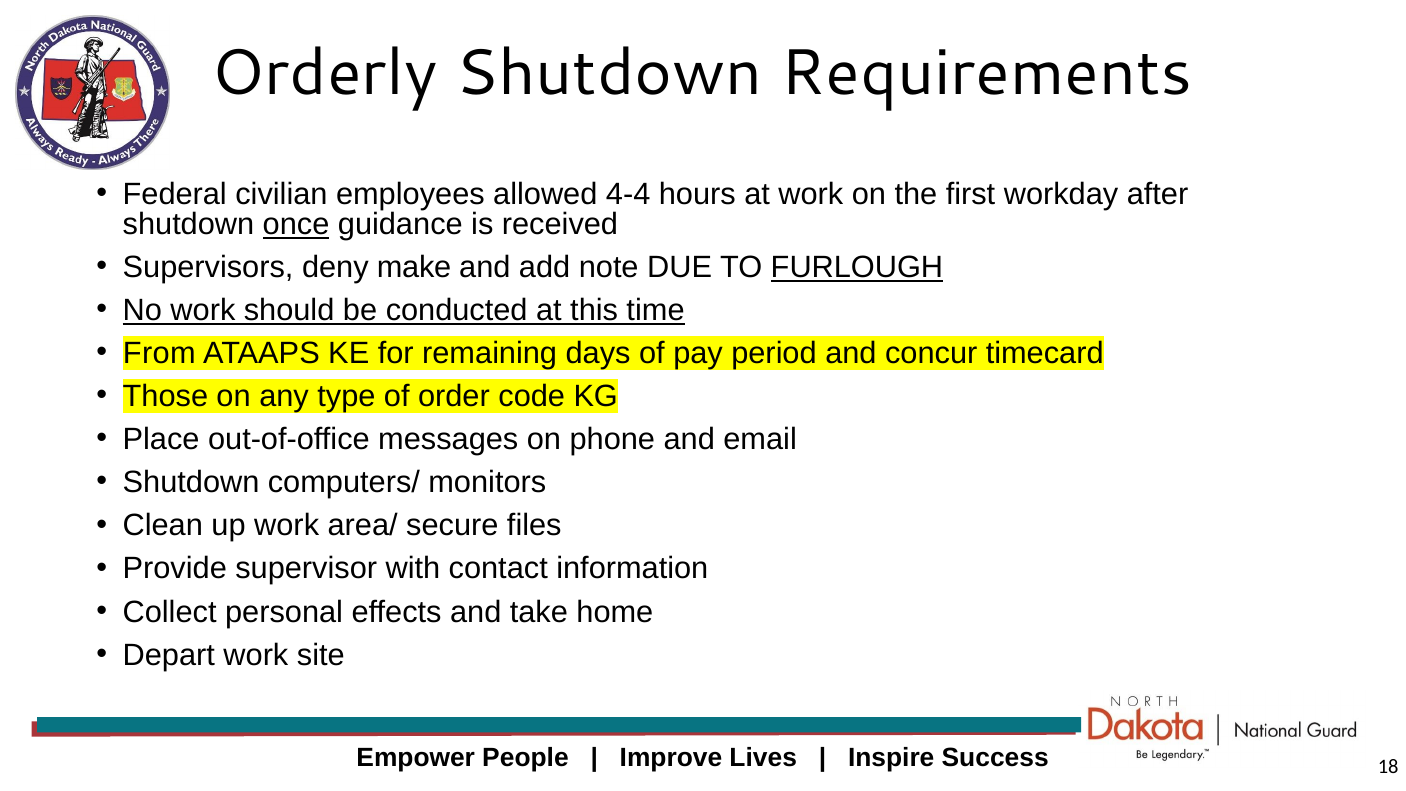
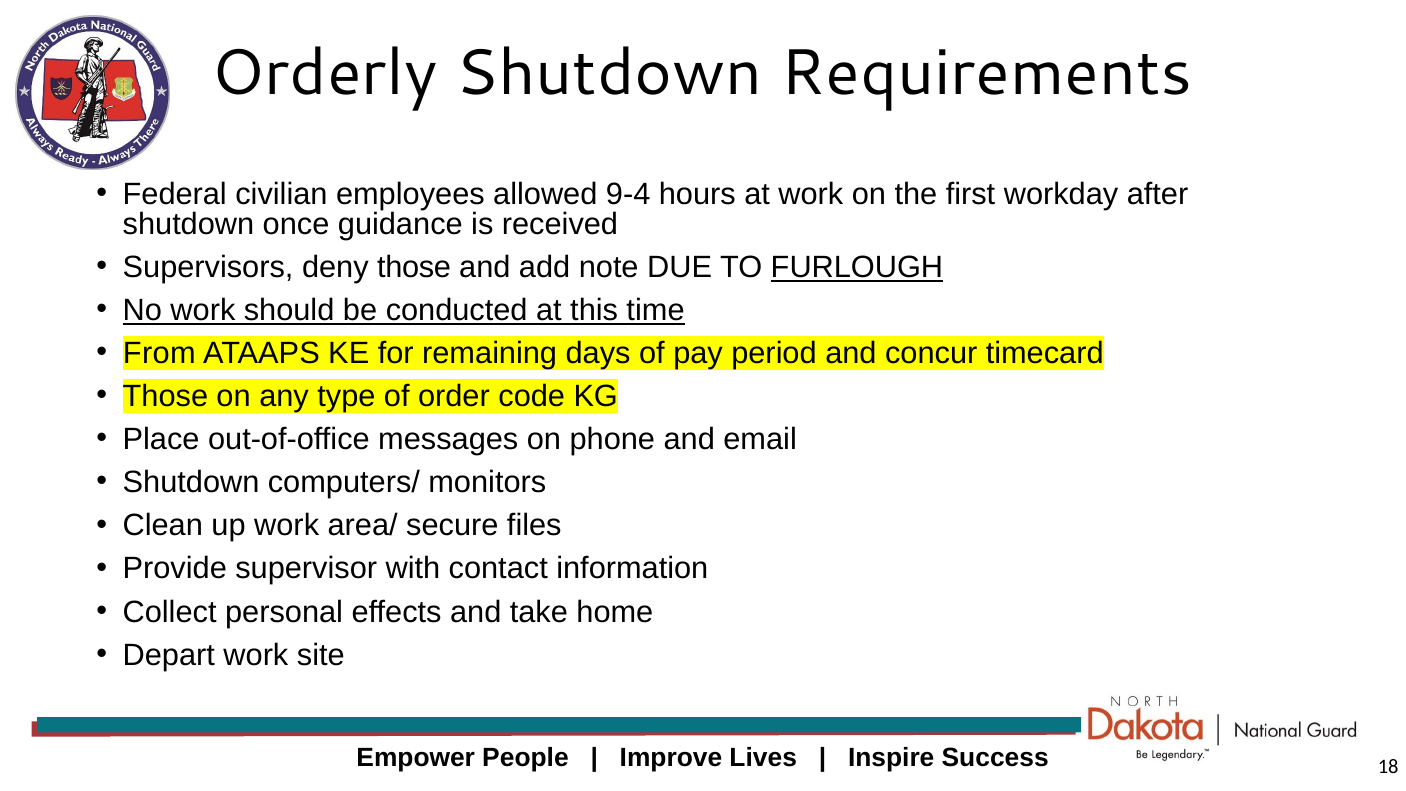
4-4: 4-4 -> 9-4
once underline: present -> none
deny make: make -> those
